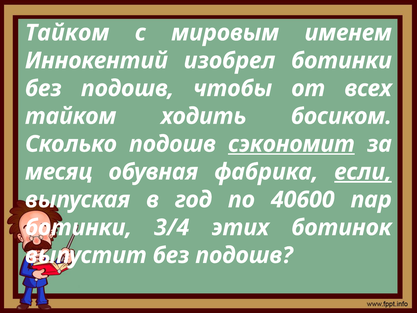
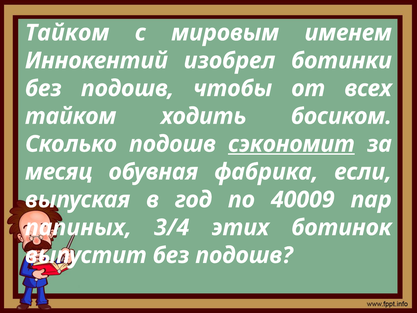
если underline: present -> none
40600: 40600 -> 40009
ботинки at (78, 227): ботинки -> папиных
